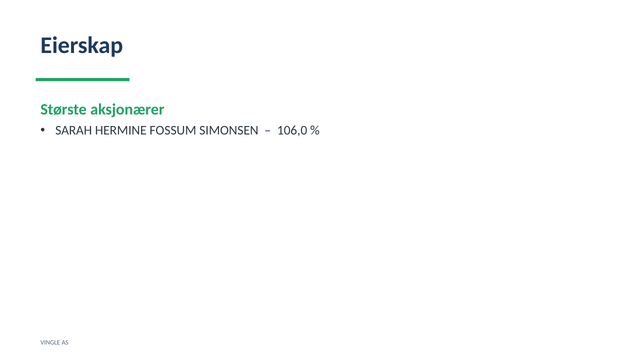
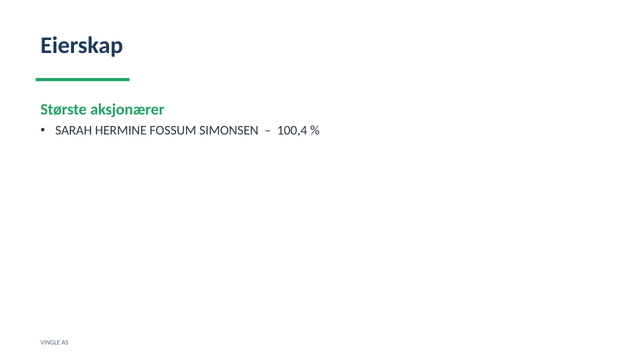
106,0: 106,0 -> 100,4
